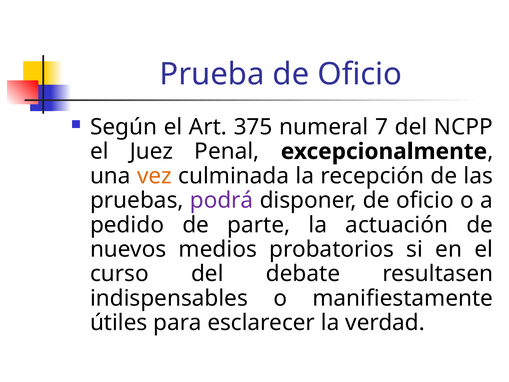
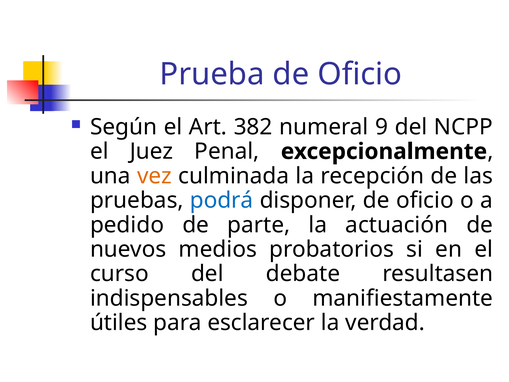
375: 375 -> 382
7: 7 -> 9
podrá colour: purple -> blue
